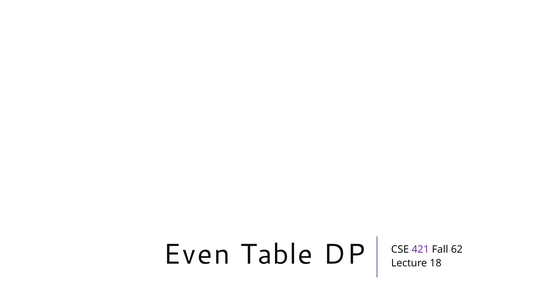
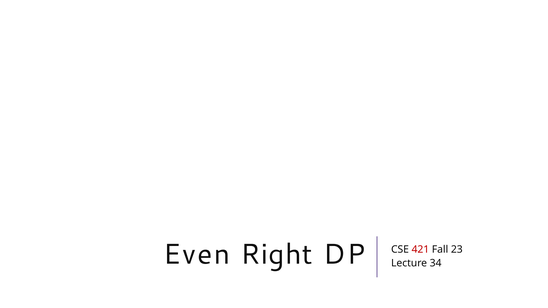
Table: Table -> Right
421 colour: purple -> red
62: 62 -> 23
18: 18 -> 34
